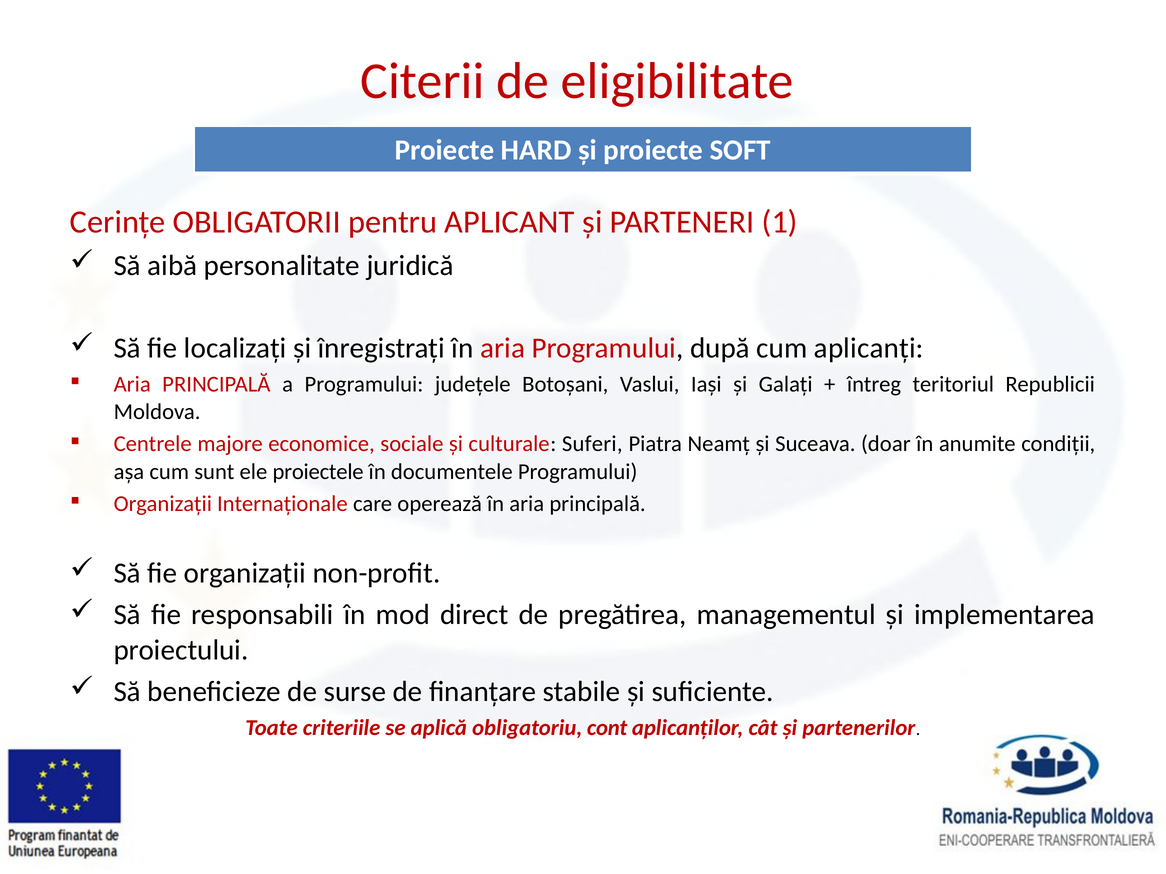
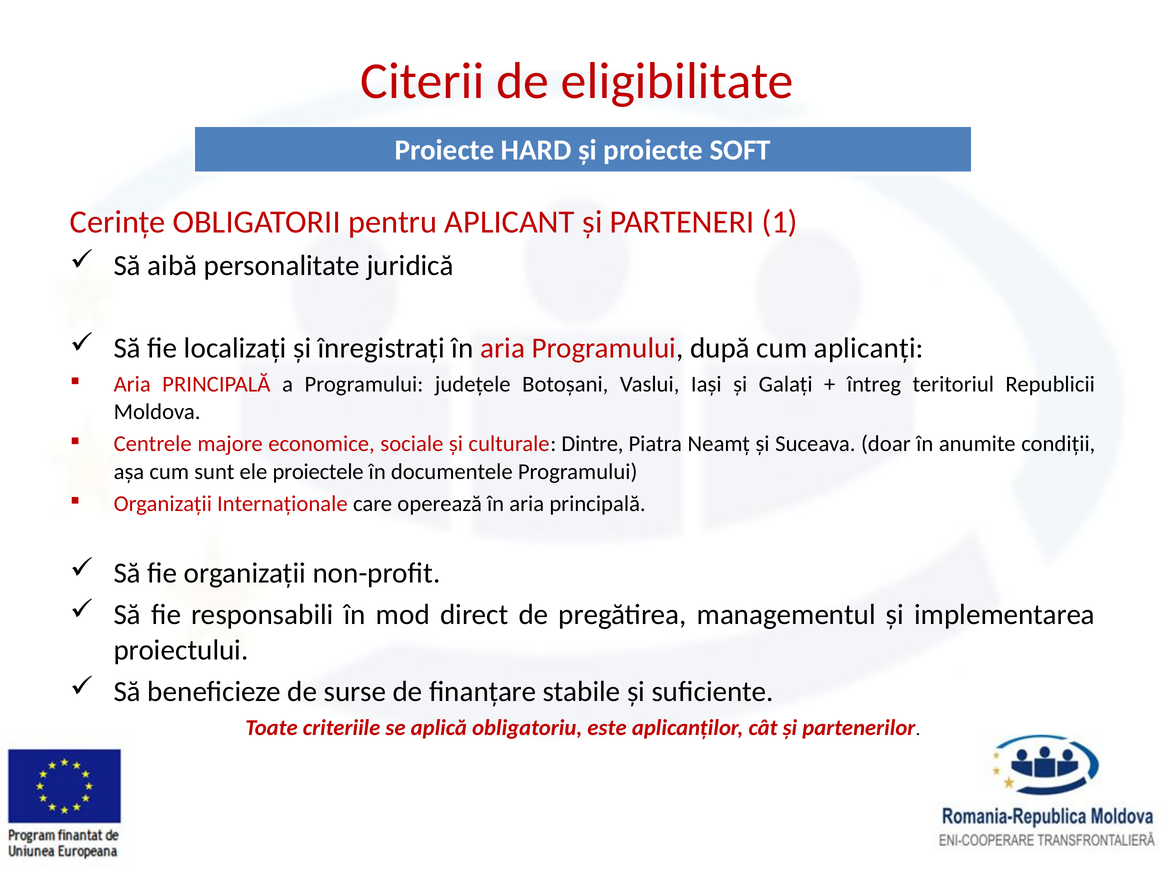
Suferi: Suferi -> Dintre
cont: cont -> este
